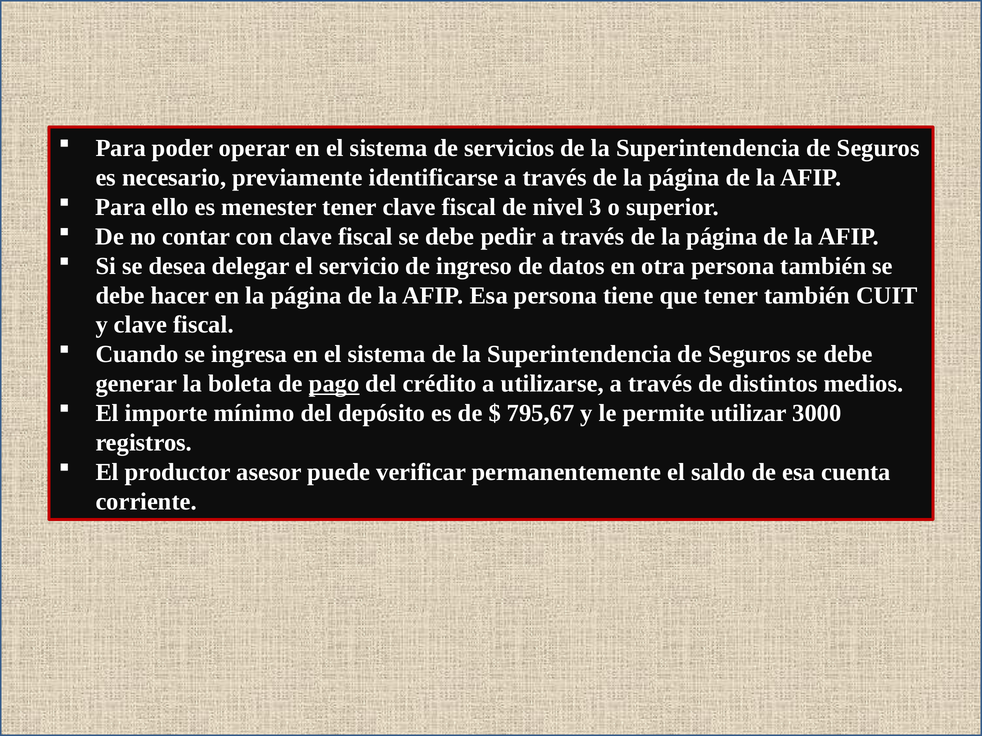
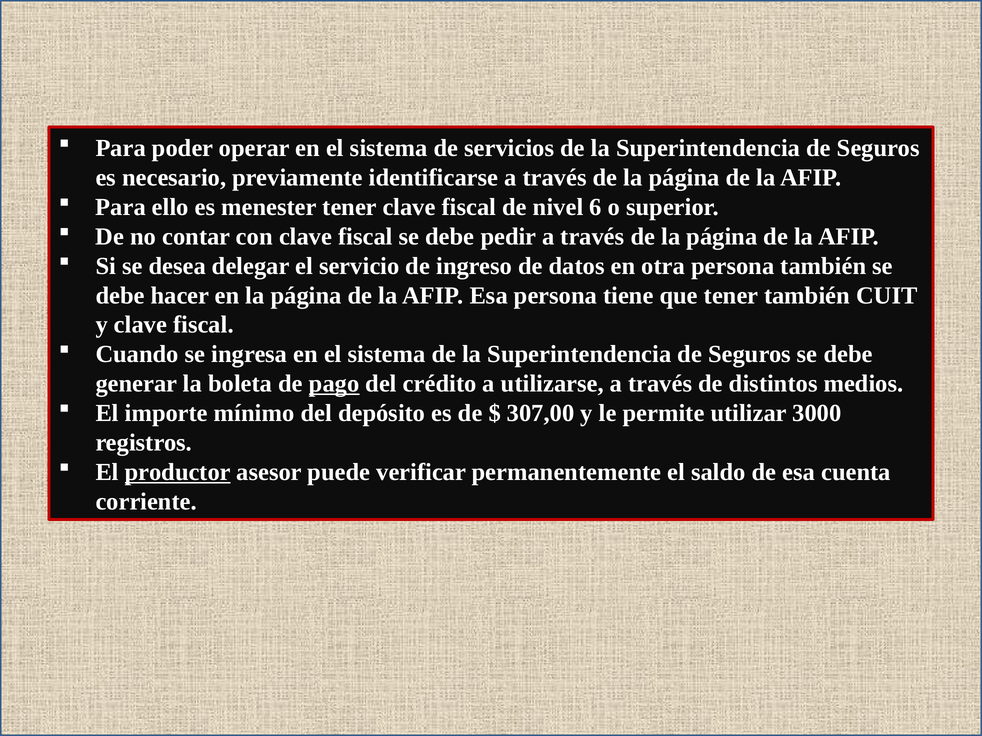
3: 3 -> 6
795,67: 795,67 -> 307,00
productor underline: none -> present
